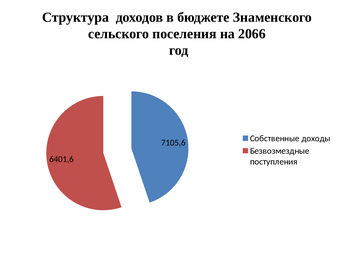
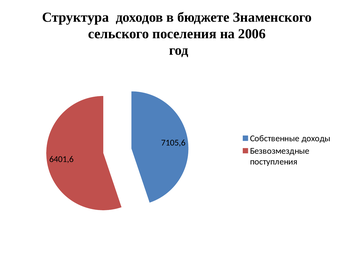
2066: 2066 -> 2006
